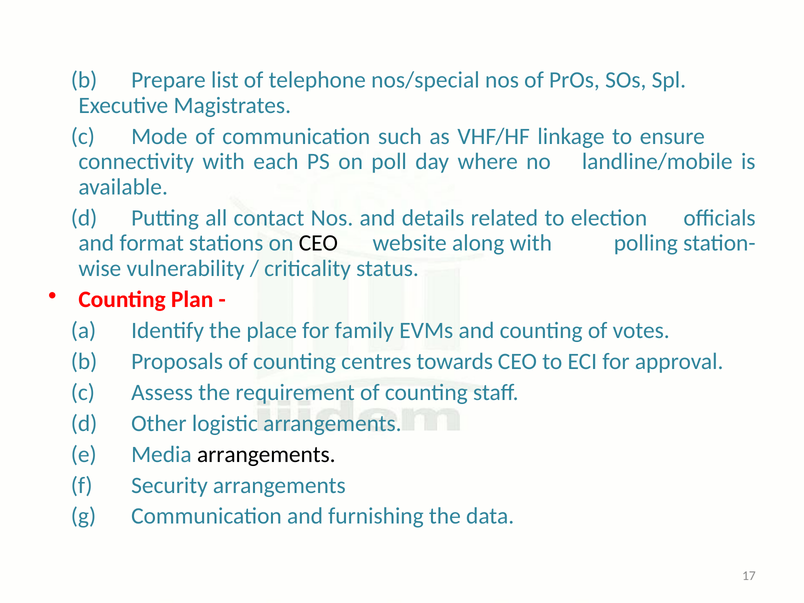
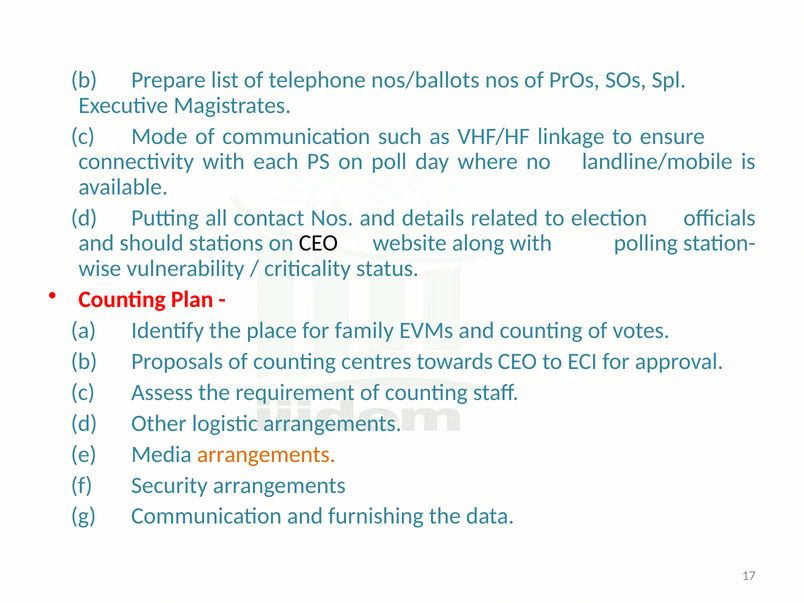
nos/special: nos/special -> nos/ballots
format: format -> should
arrangements at (266, 454) colour: black -> orange
